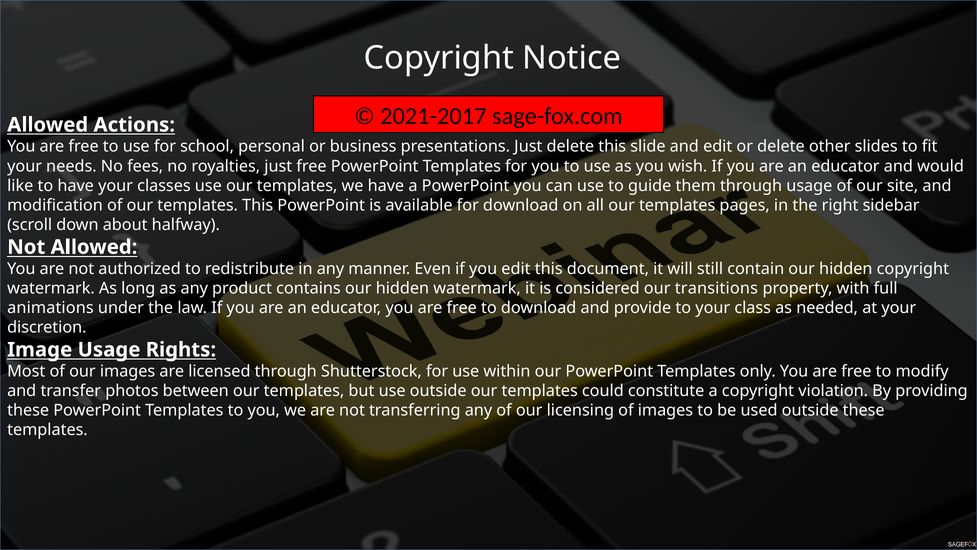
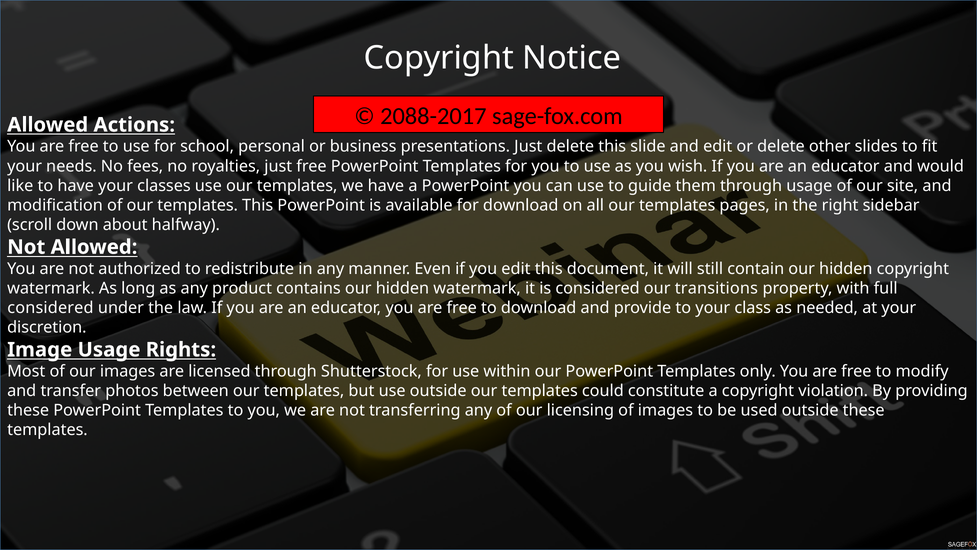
2021-2017: 2021-2017 -> 2088-2017
animations at (50, 308): animations -> considered
